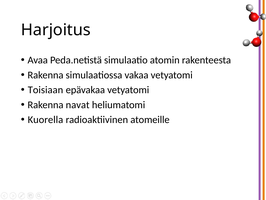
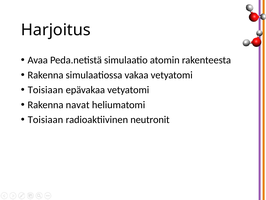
Kuorella at (45, 119): Kuorella -> Toisiaan
atomeille: atomeille -> neutronit
